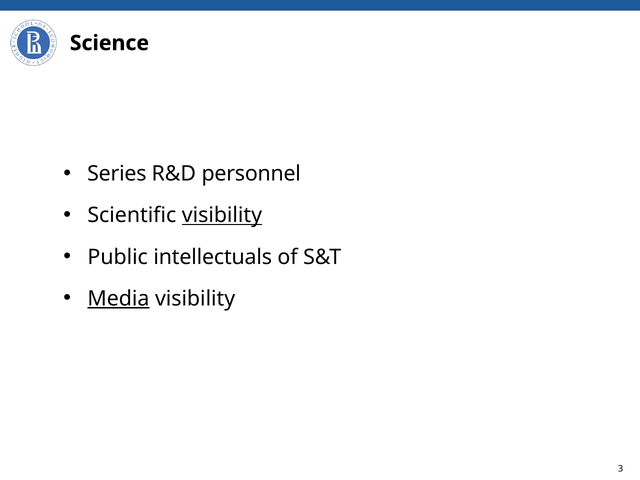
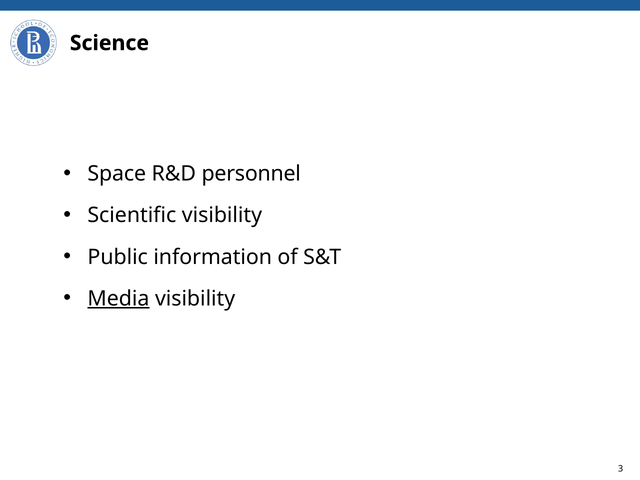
Series: Series -> Space
visibility at (222, 215) underline: present -> none
intellectuals: intellectuals -> information
